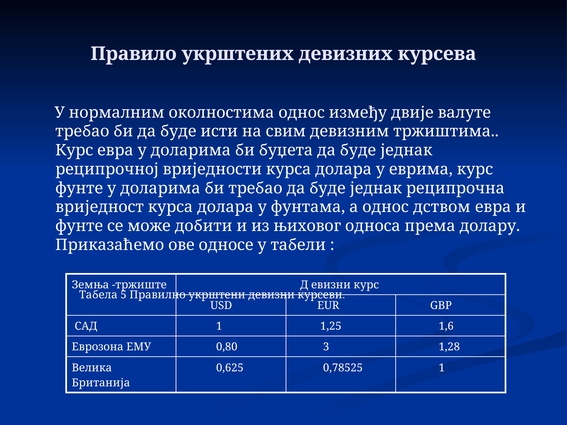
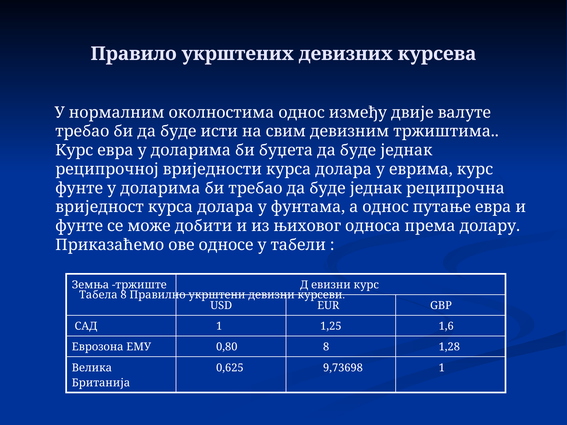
дством: дством -> путање
Табела 5: 5 -> 8
0,80 3: 3 -> 8
0,78525: 0,78525 -> 9,73698
